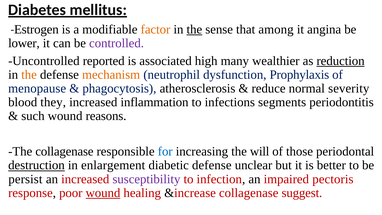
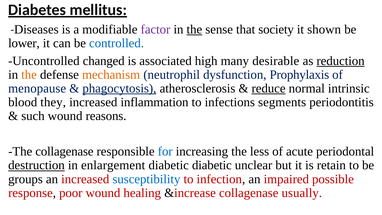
Estrogen: Estrogen -> Diseases
factor colour: orange -> purple
among: among -> society
angina: angina -> shown
controlled colour: purple -> blue
reported: reported -> changed
wealthier: wealthier -> desirable
phagocytosis underline: none -> present
reduce underline: none -> present
severity: severity -> intrinsic
will: will -> less
those: those -> acute
diabetic defense: defense -> diabetic
better: better -> retain
persist: persist -> groups
susceptibility colour: purple -> blue
pectoris: pectoris -> possible
wound at (103, 193) underline: present -> none
suggest: suggest -> usually
